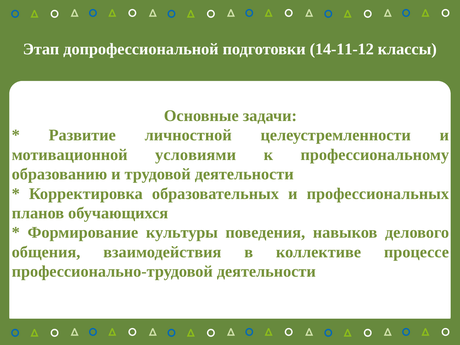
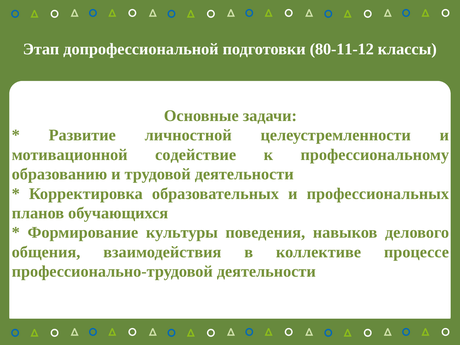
14-11-12: 14-11-12 -> 80-11-12
условиями: условиями -> содействие
